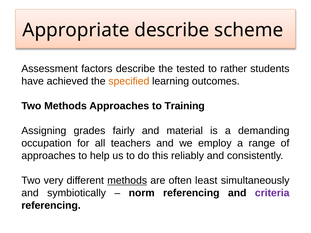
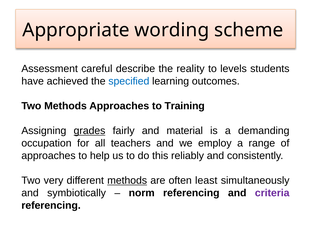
Appropriate describe: describe -> wording
factors: factors -> careful
tested: tested -> reality
rather: rather -> levels
specified colour: orange -> blue
grades underline: none -> present
